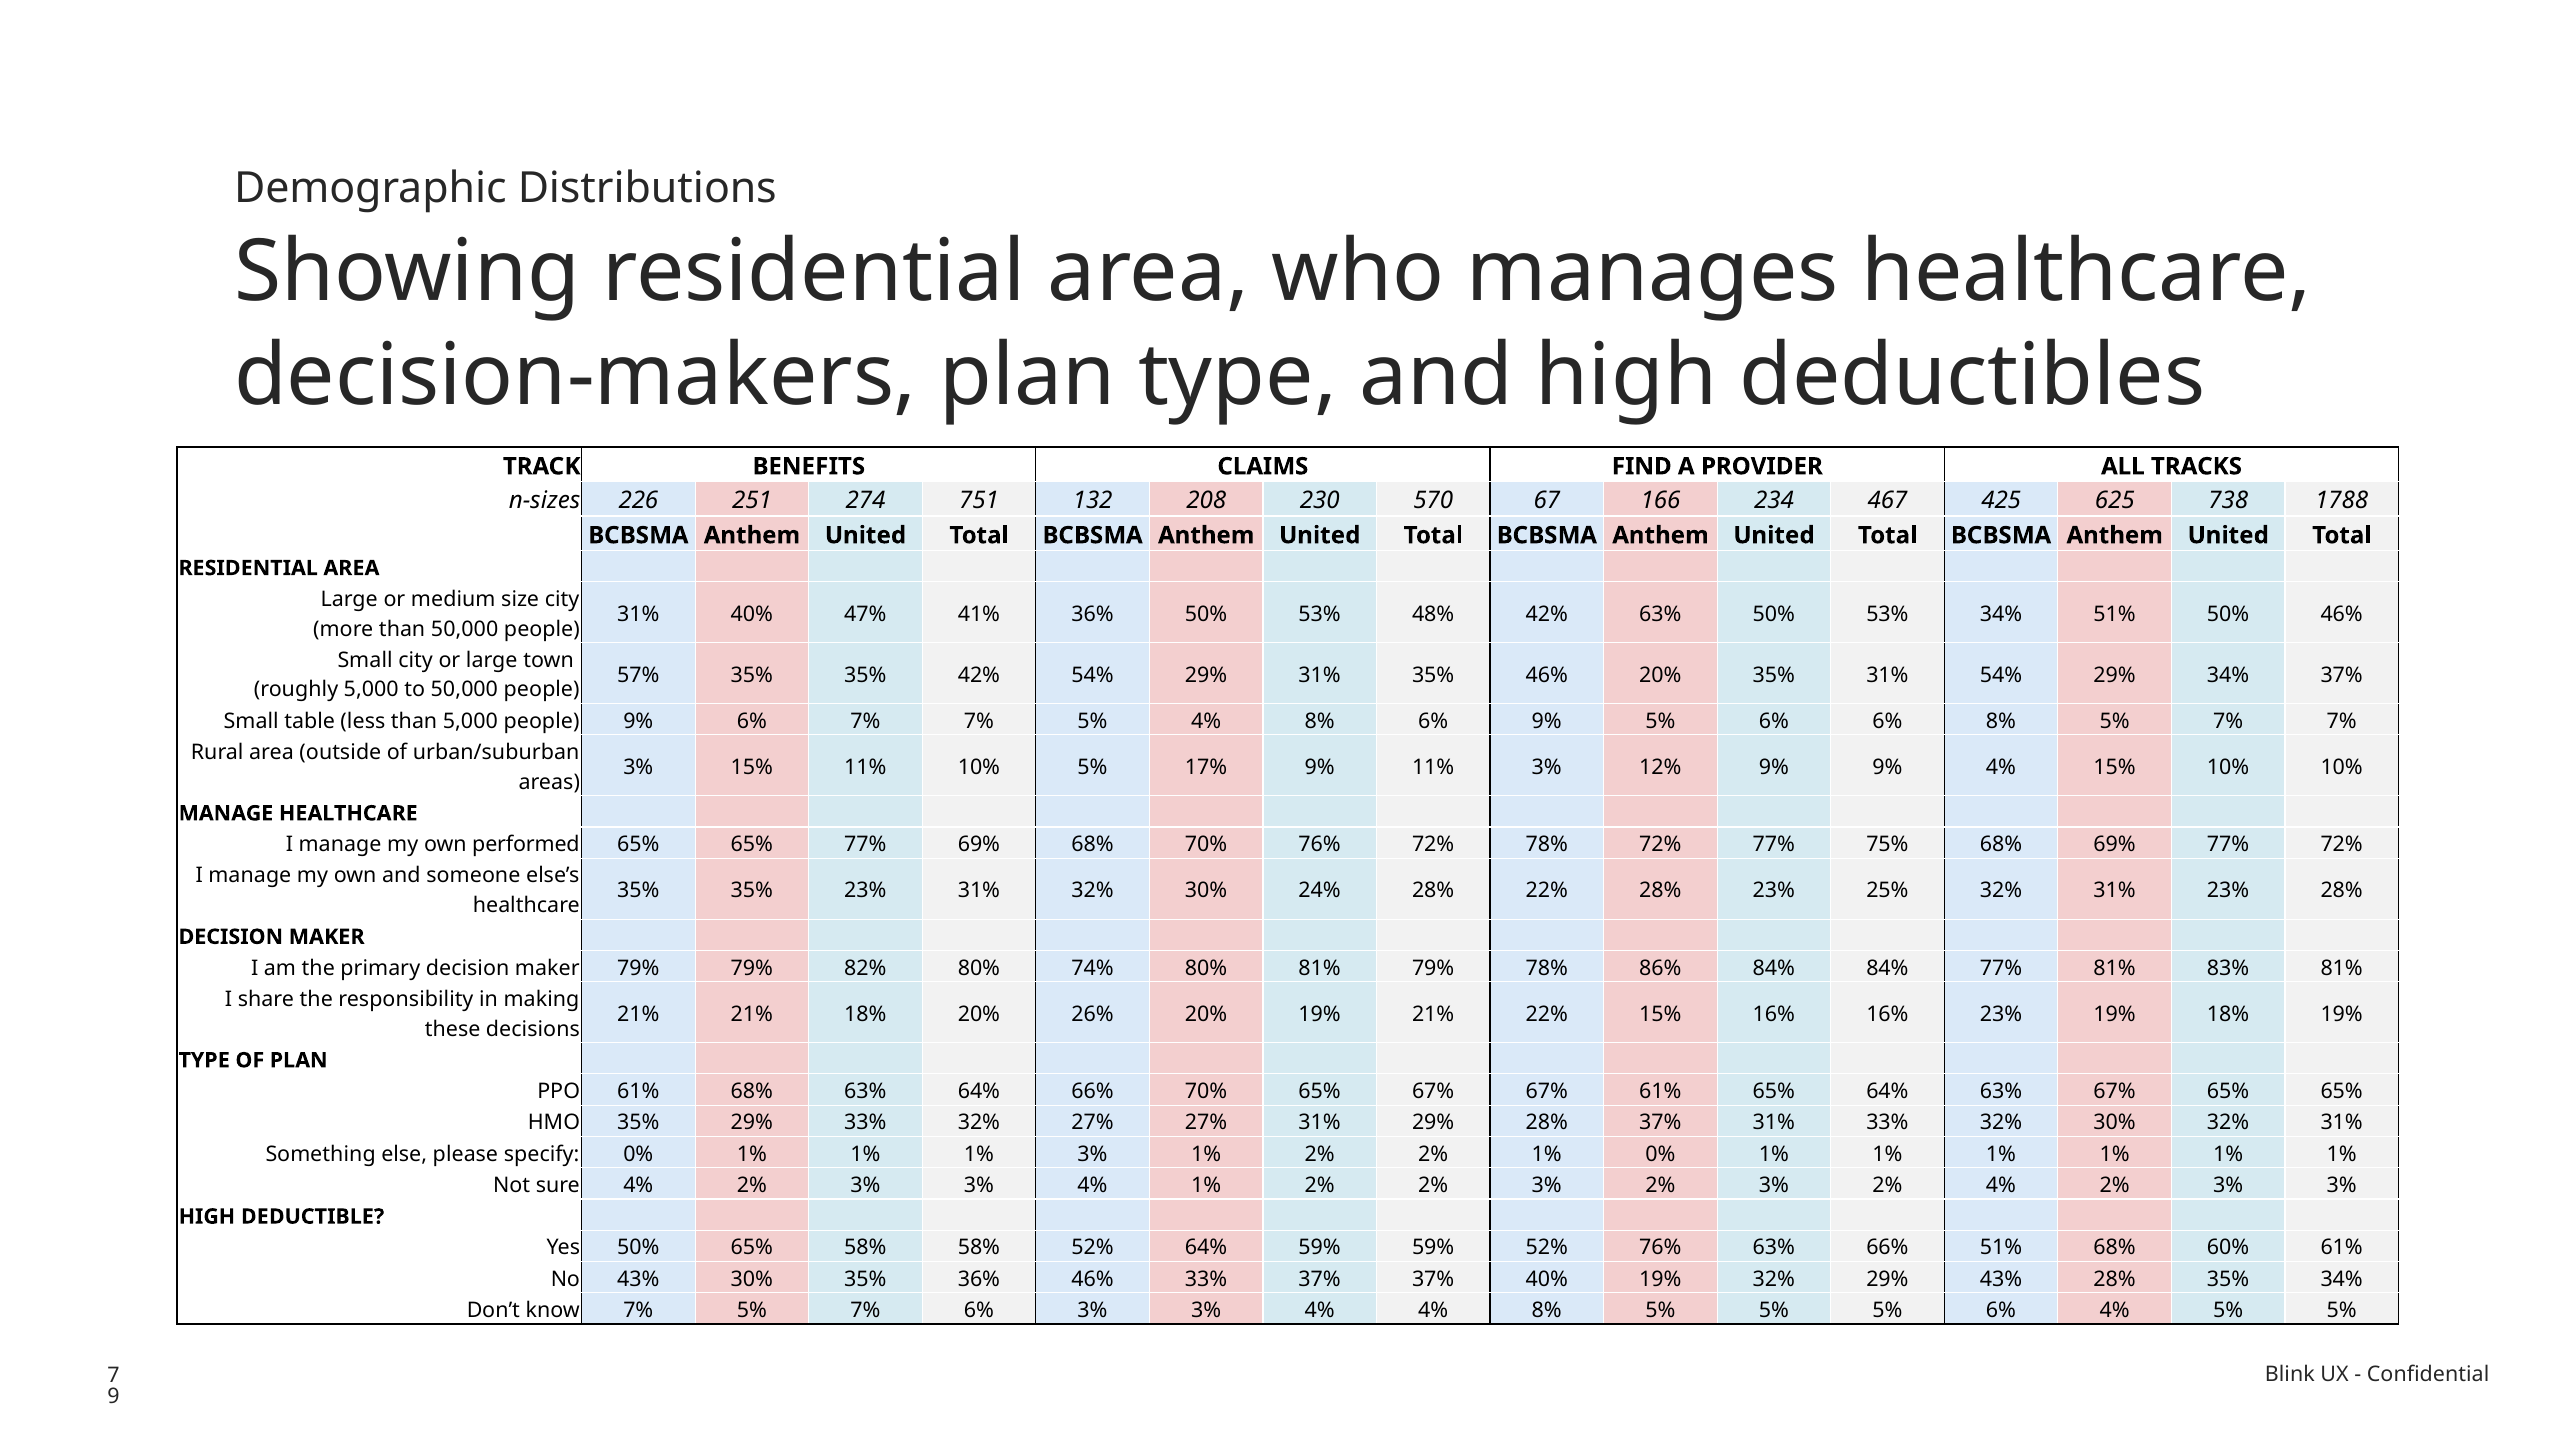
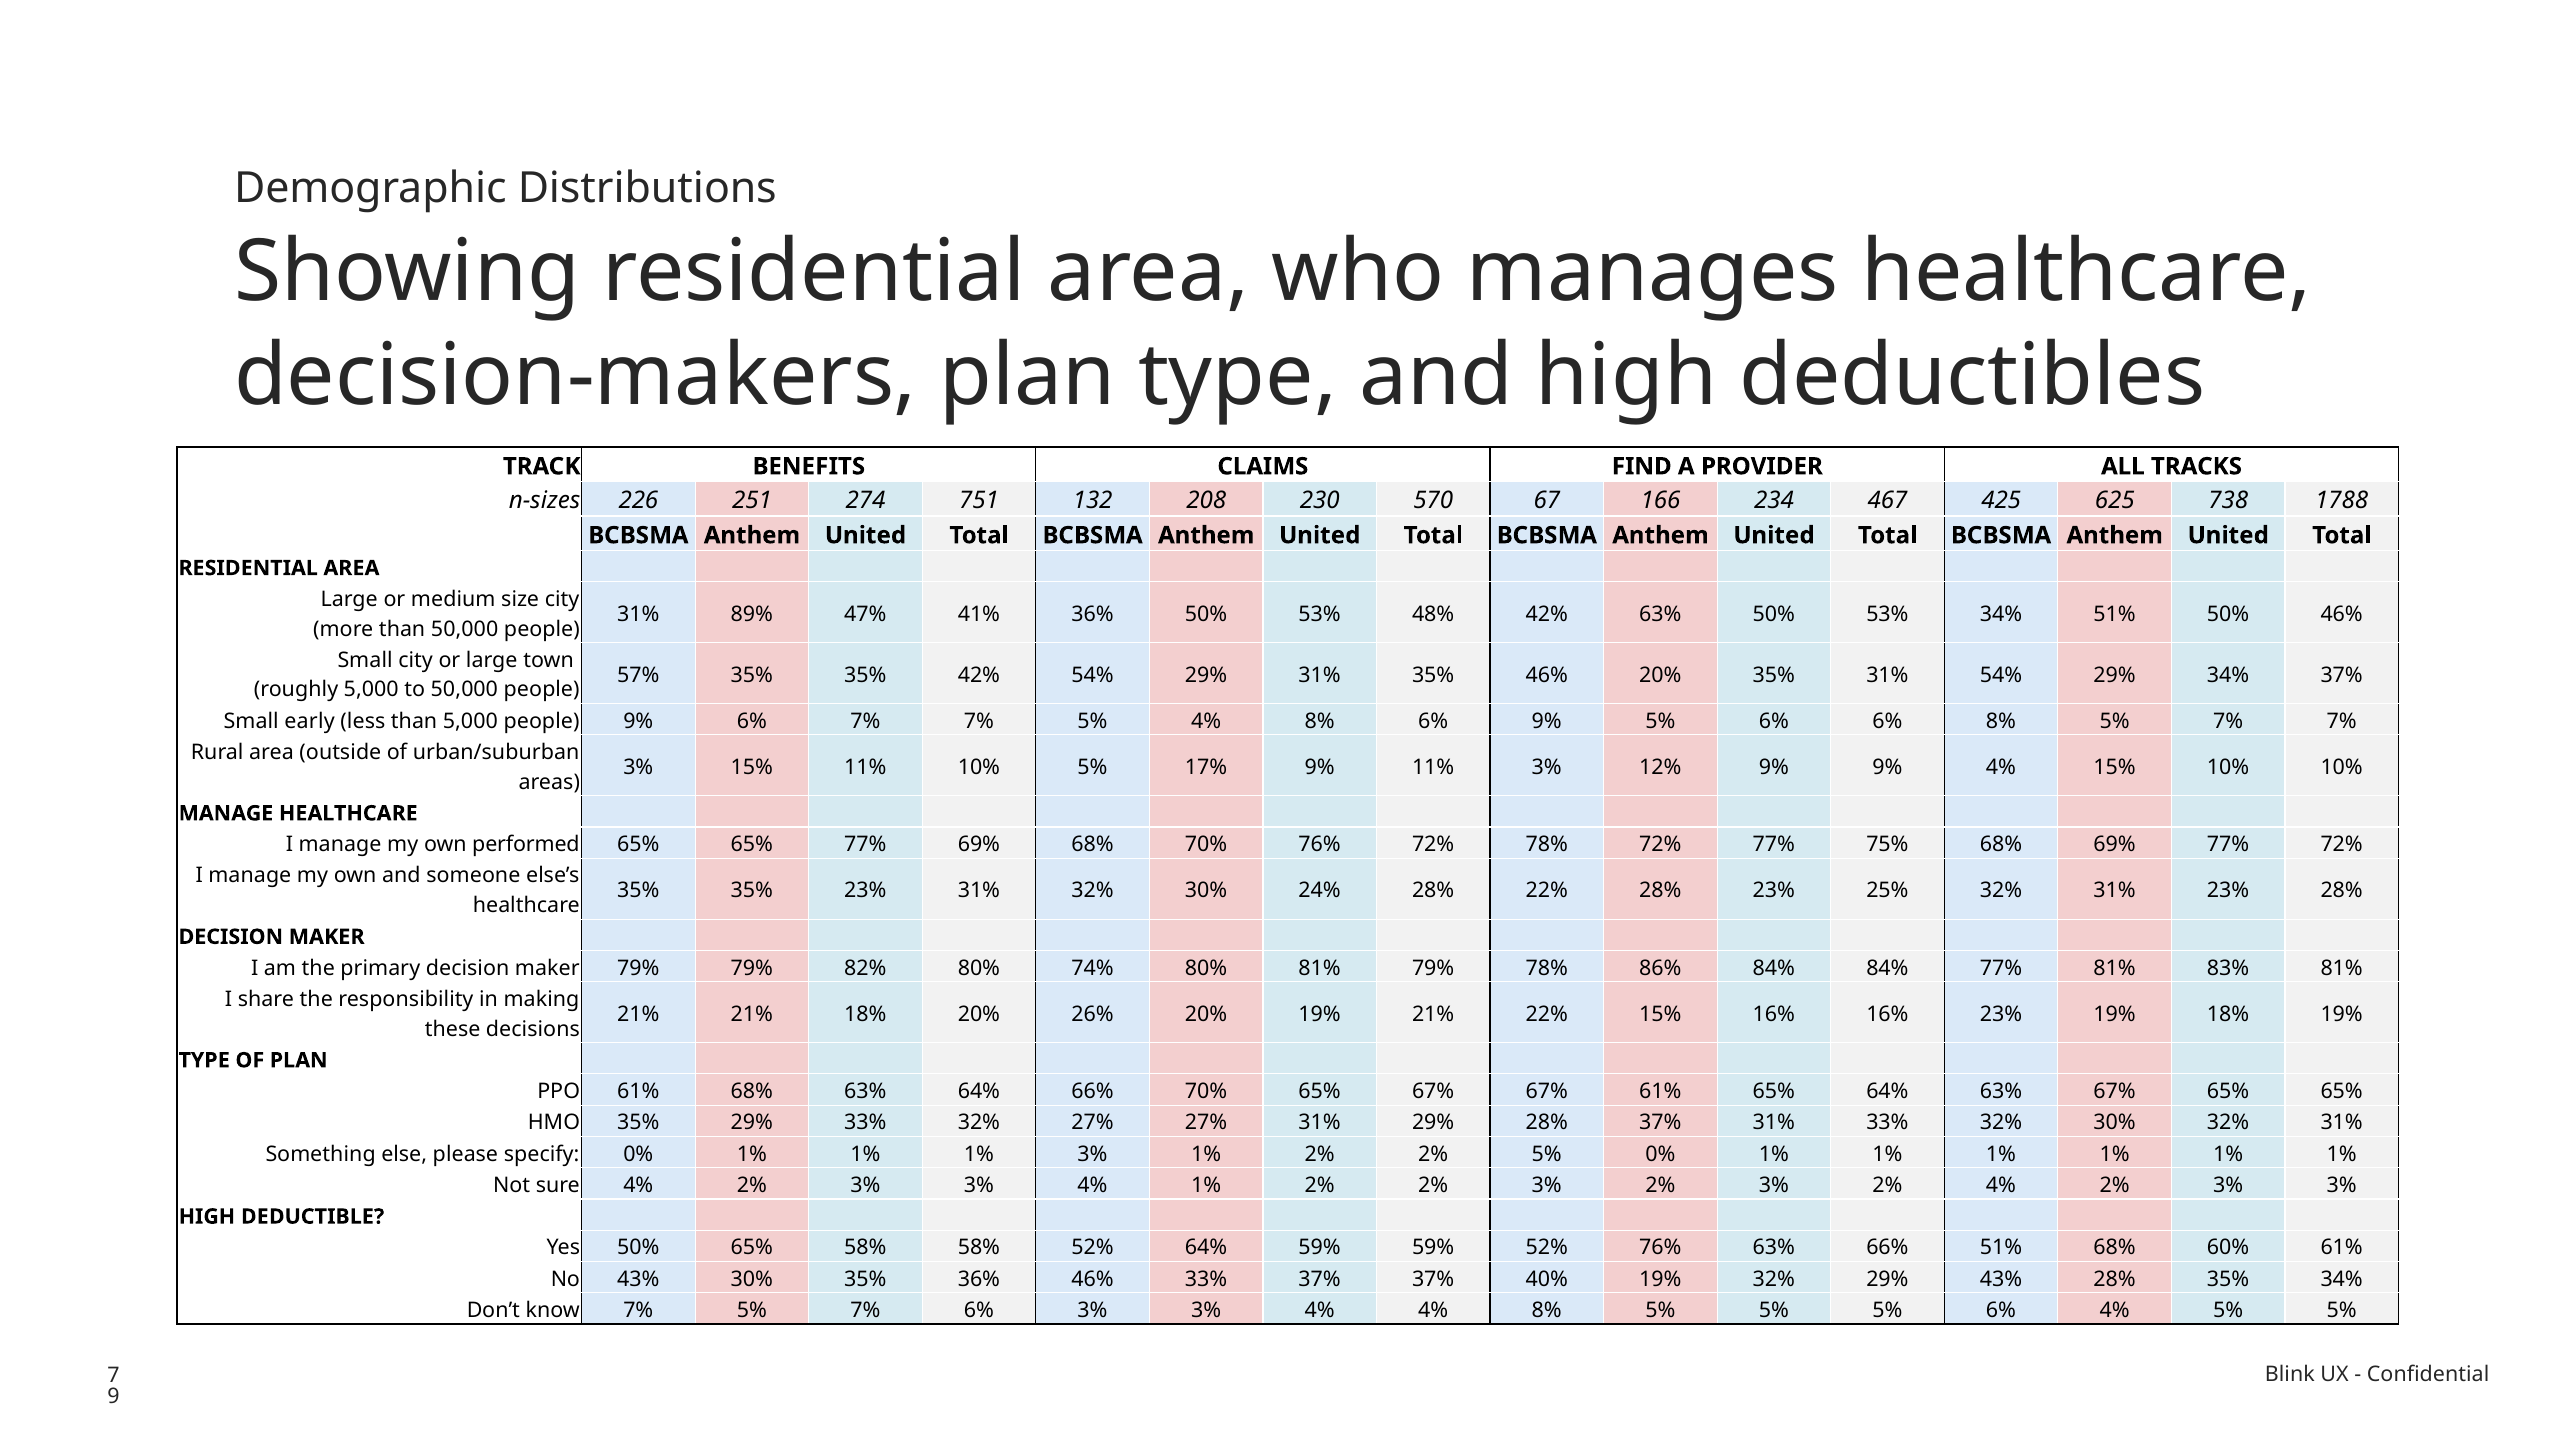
31% 40%: 40% -> 89%
table: table -> early
2% 1%: 1% -> 5%
